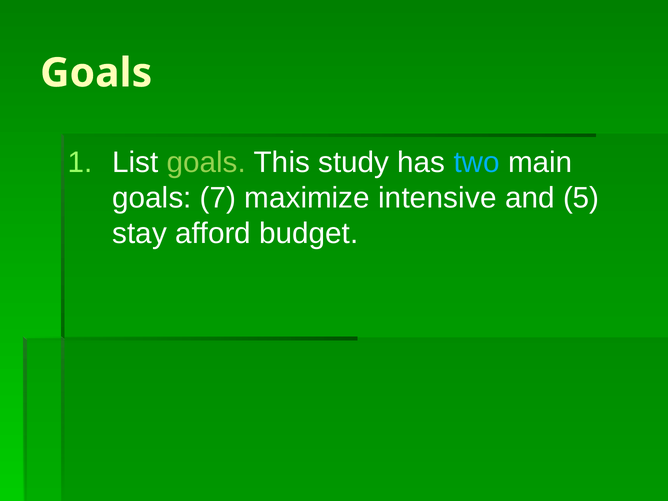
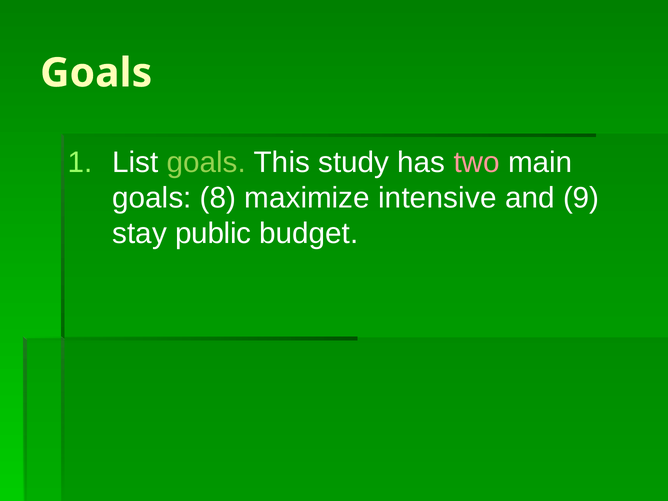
two colour: light blue -> pink
7: 7 -> 8
5: 5 -> 9
afford: afford -> public
